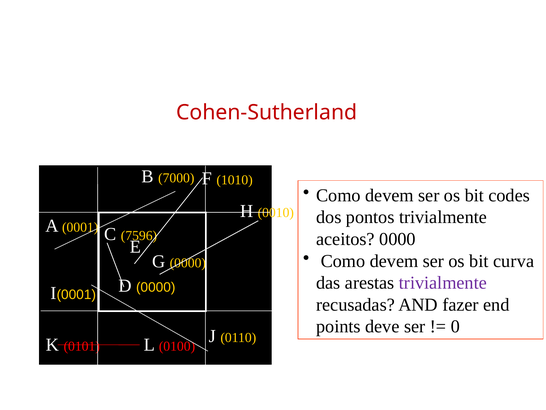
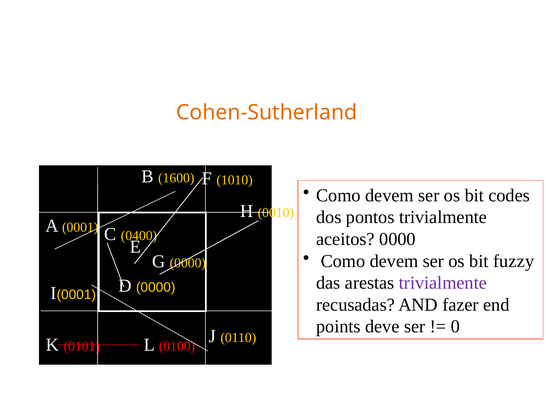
Cohen-Sutherland colour: red -> orange
7000: 7000 -> 1600
7596: 7596 -> 0400
curva: curva -> fuzzy
